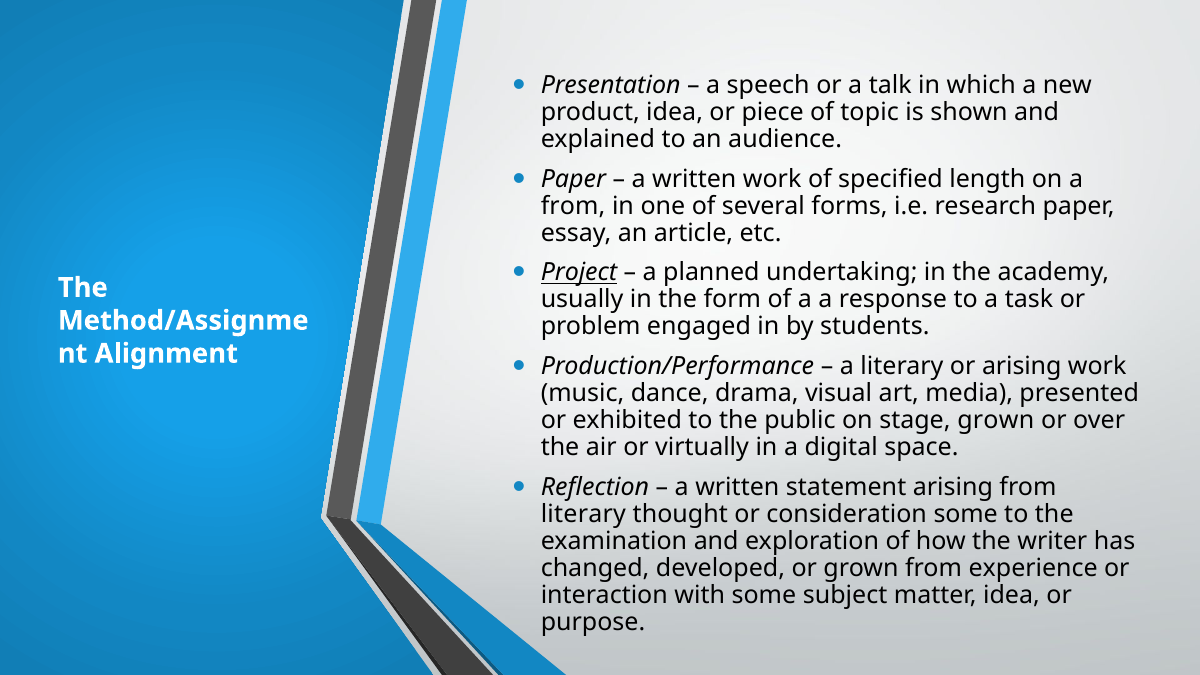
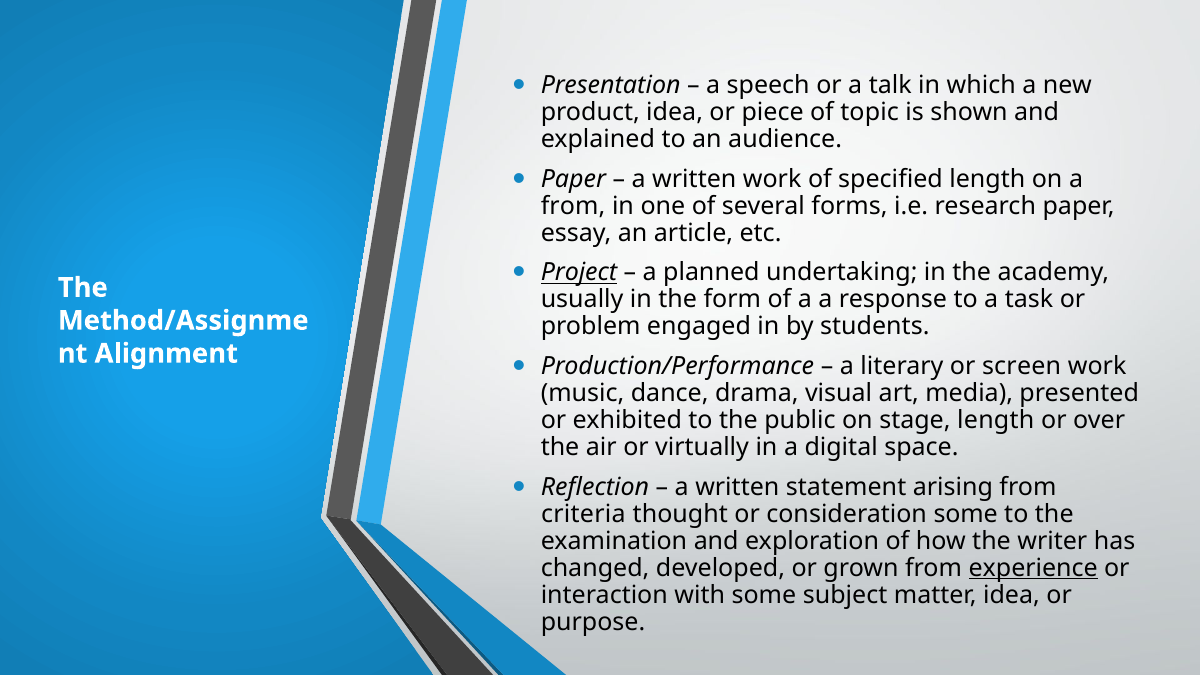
or arising: arising -> screen
stage grown: grown -> length
literary at (583, 514): literary -> criteria
experience underline: none -> present
